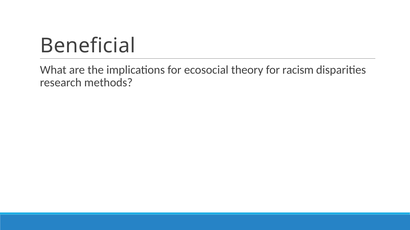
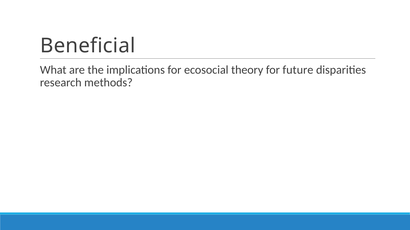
racism: racism -> future
